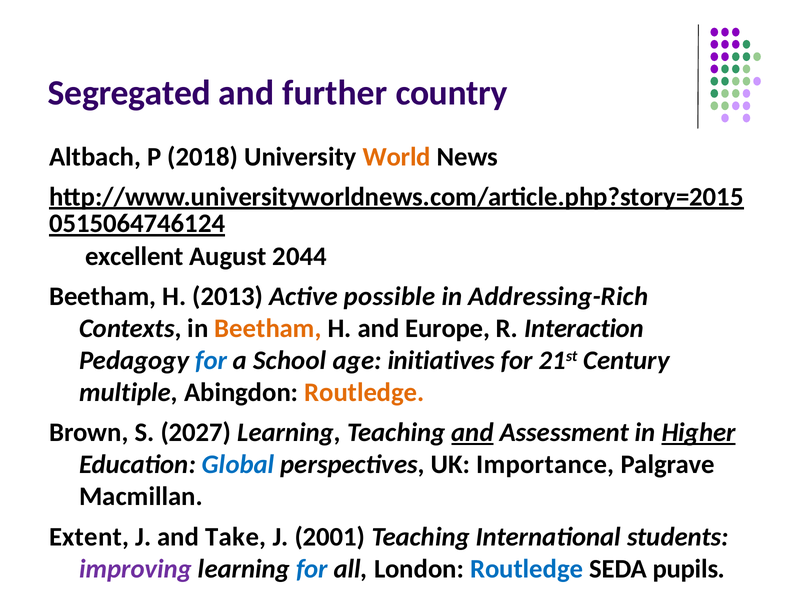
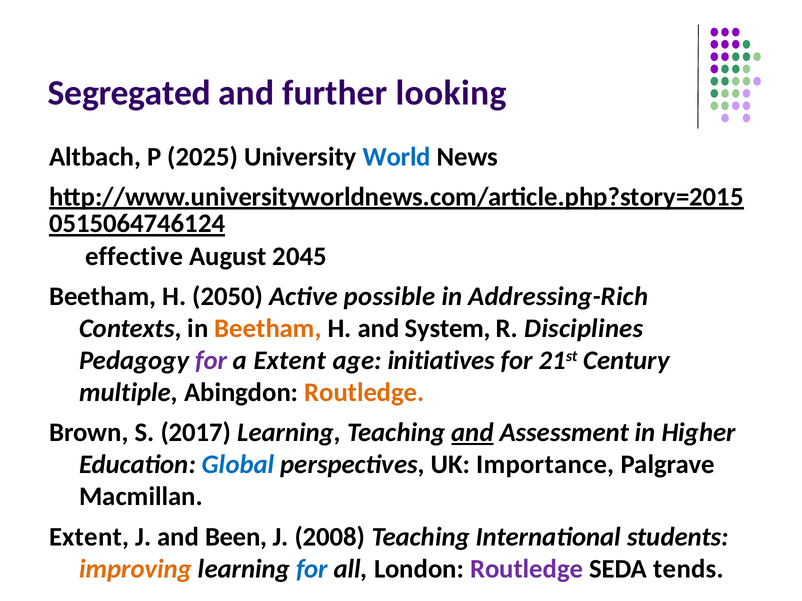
country: country -> looking
2018: 2018 -> 2025
World colour: orange -> blue
excellent: excellent -> effective
2044: 2044 -> 2045
2013: 2013 -> 2050
Europe: Europe -> System
Interaction: Interaction -> Disciplines
for at (211, 361) colour: blue -> purple
a School: School -> Extent
2027: 2027 -> 2017
Higher underline: present -> none
Take: Take -> Been
2001: 2001 -> 2008
improving colour: purple -> orange
Routledge at (527, 569) colour: blue -> purple
pupils: pupils -> tends
